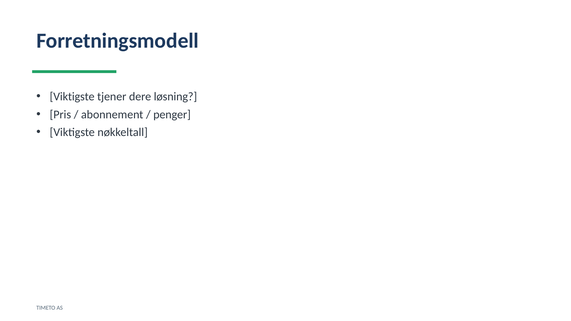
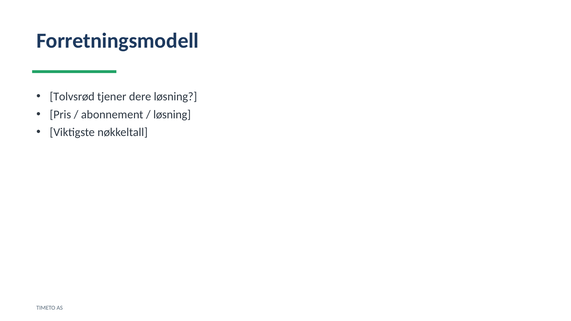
Viktigste at (72, 97): Viktigste -> Tolvsrød
penger at (172, 115): penger -> løsning
